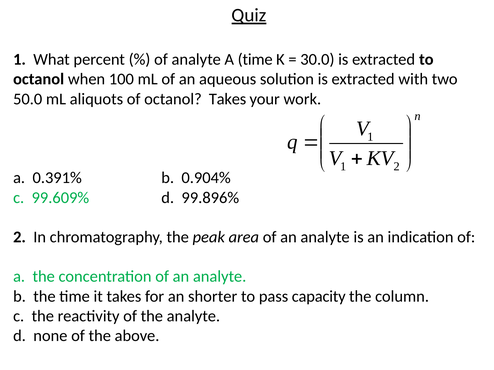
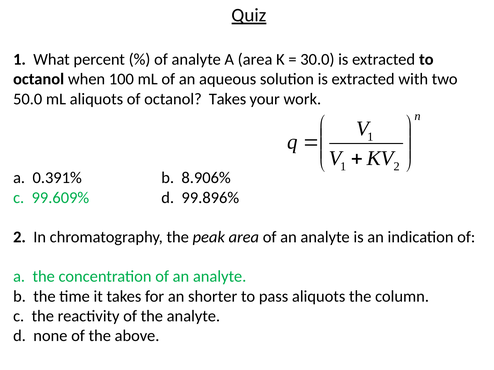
A time: time -> area
0.904%: 0.904% -> 8.906%
pass capacity: capacity -> aliquots
